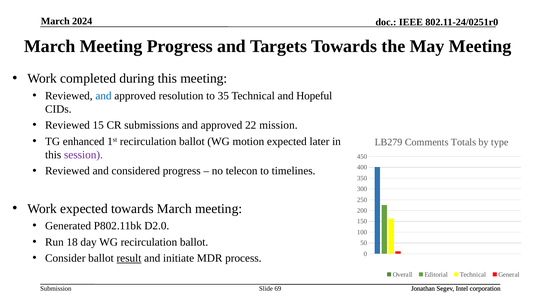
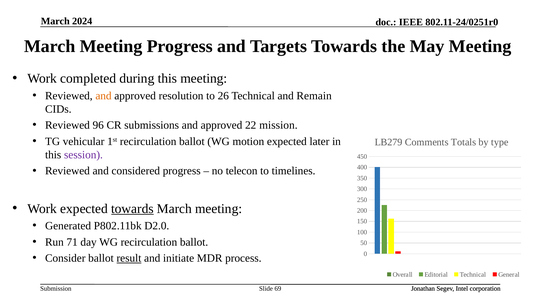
and at (103, 96) colour: blue -> orange
35: 35 -> 26
Hopeful: Hopeful -> Remain
15: 15 -> 96
enhanced: enhanced -> vehicular
towards at (132, 209) underline: none -> present
18: 18 -> 71
